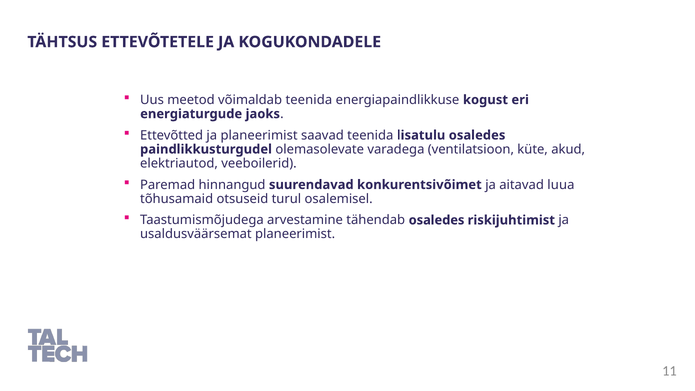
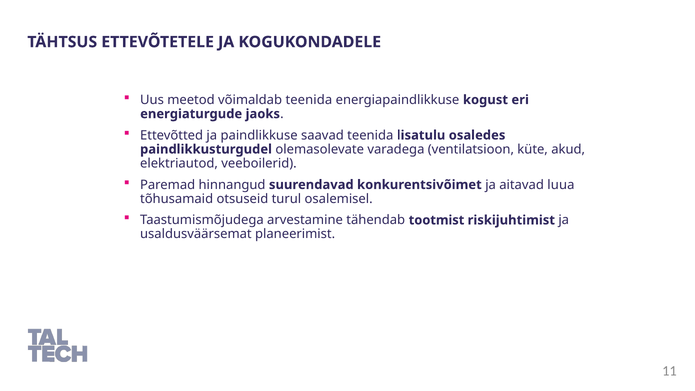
ja planeerimist: planeerimist -> paindlikkuse
tähendab osaledes: osaledes -> tootmist
